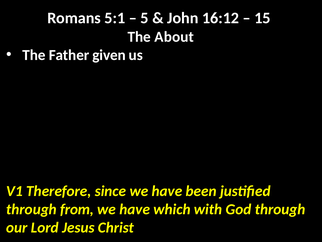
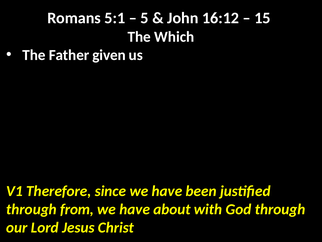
About: About -> Which
which: which -> about
